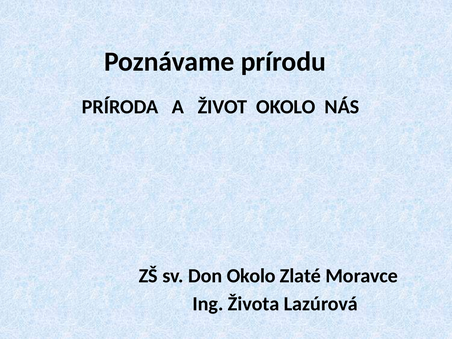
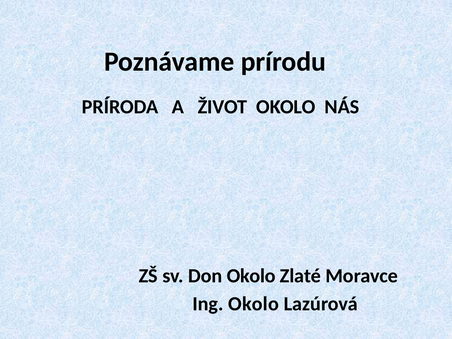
Ing Života: Života -> Okolo
